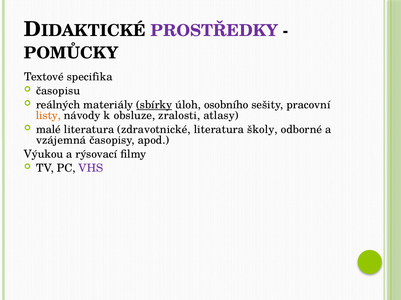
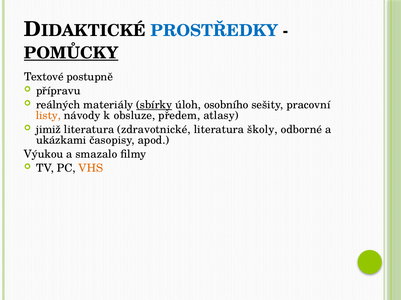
PROSTŘEDKY colour: purple -> blue
POMŮCKY underline: none -> present
specifika: specifika -> postupně
časopisu: časopisu -> přípravu
zralosti: zralosti -> předem
malé: malé -> jimiž
vzájemná: vzájemná -> ukázkami
rýsovací: rýsovací -> smazalo
VHS colour: purple -> orange
